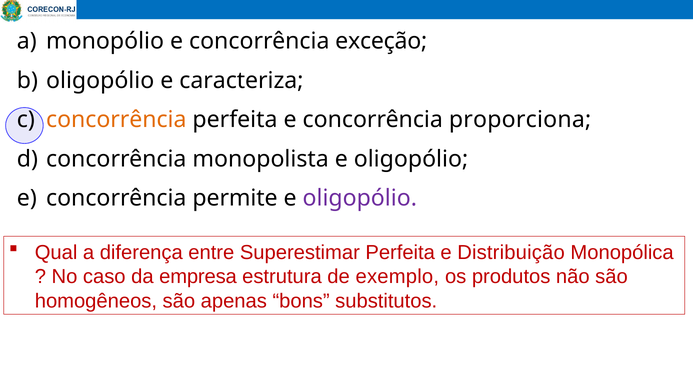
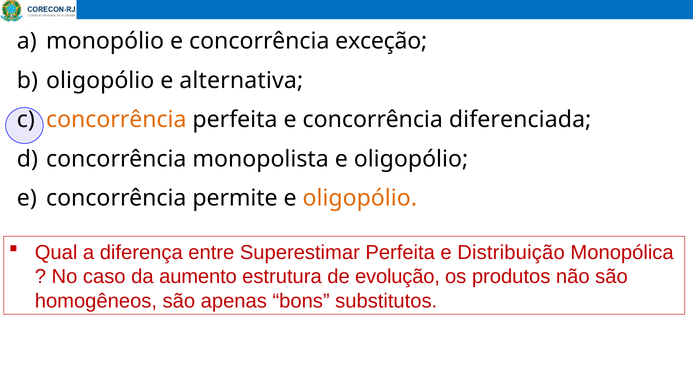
caracteriza: caracteriza -> alternativa
proporciona: proporciona -> diferenciada
oligopólio at (360, 198) colour: purple -> orange
empresa: empresa -> aumento
exemplo: exemplo -> evolução
